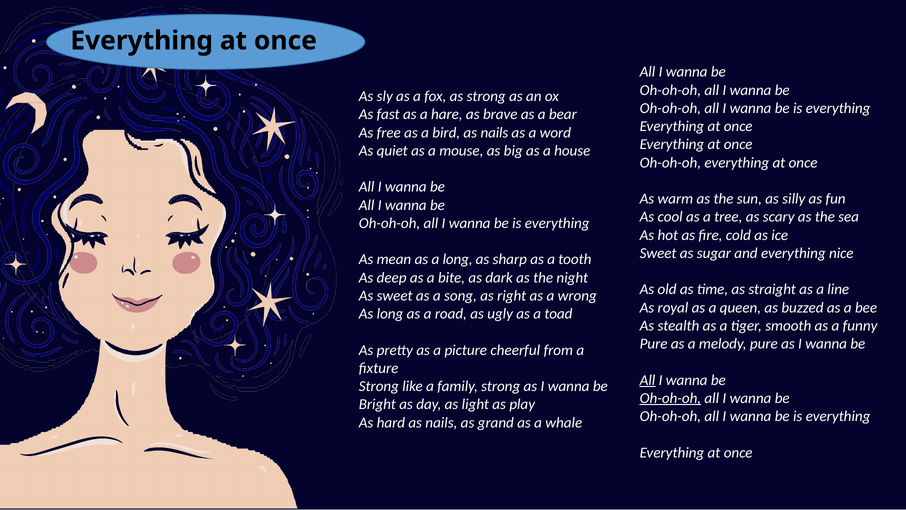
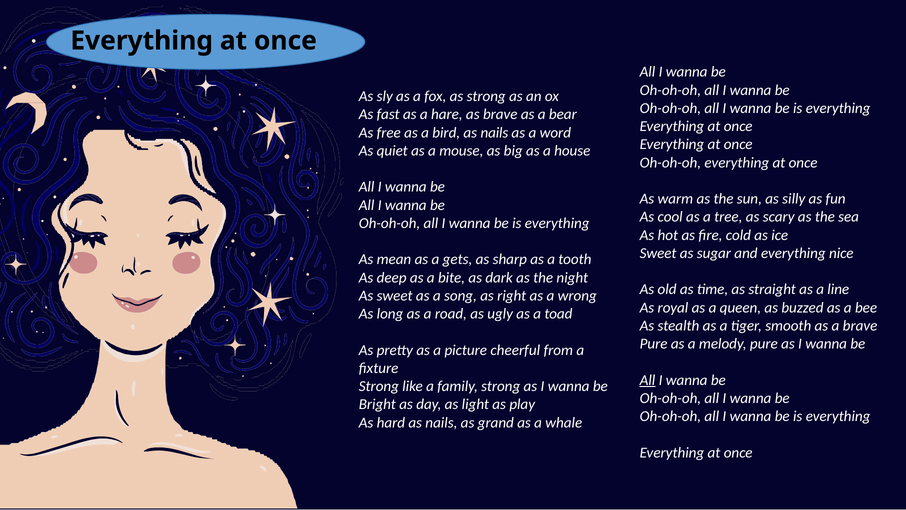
a long: long -> gets
a funny: funny -> brave
Oh-oh-oh at (670, 398) underline: present -> none
